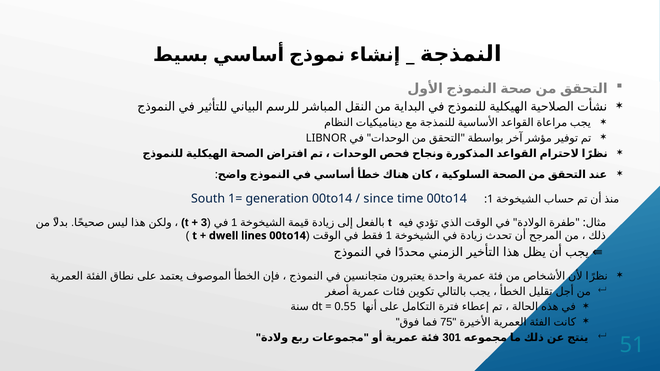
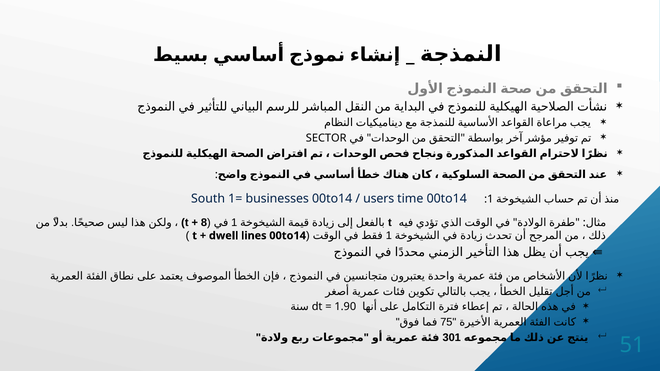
LIBNOR: LIBNOR -> SECTOR
generation: generation -> businesses
since: since -> users
3: 3 -> 8
0.55: 0.55 -> 1.90
